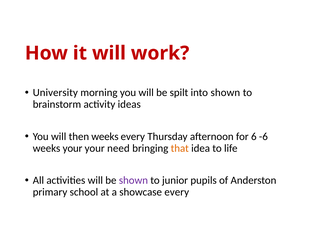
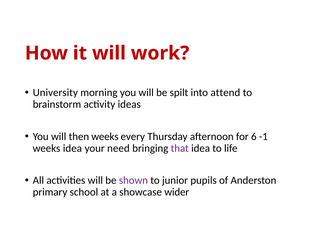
into shown: shown -> attend
-6: -6 -> -1
weeks your: your -> idea
that colour: orange -> purple
showcase every: every -> wider
